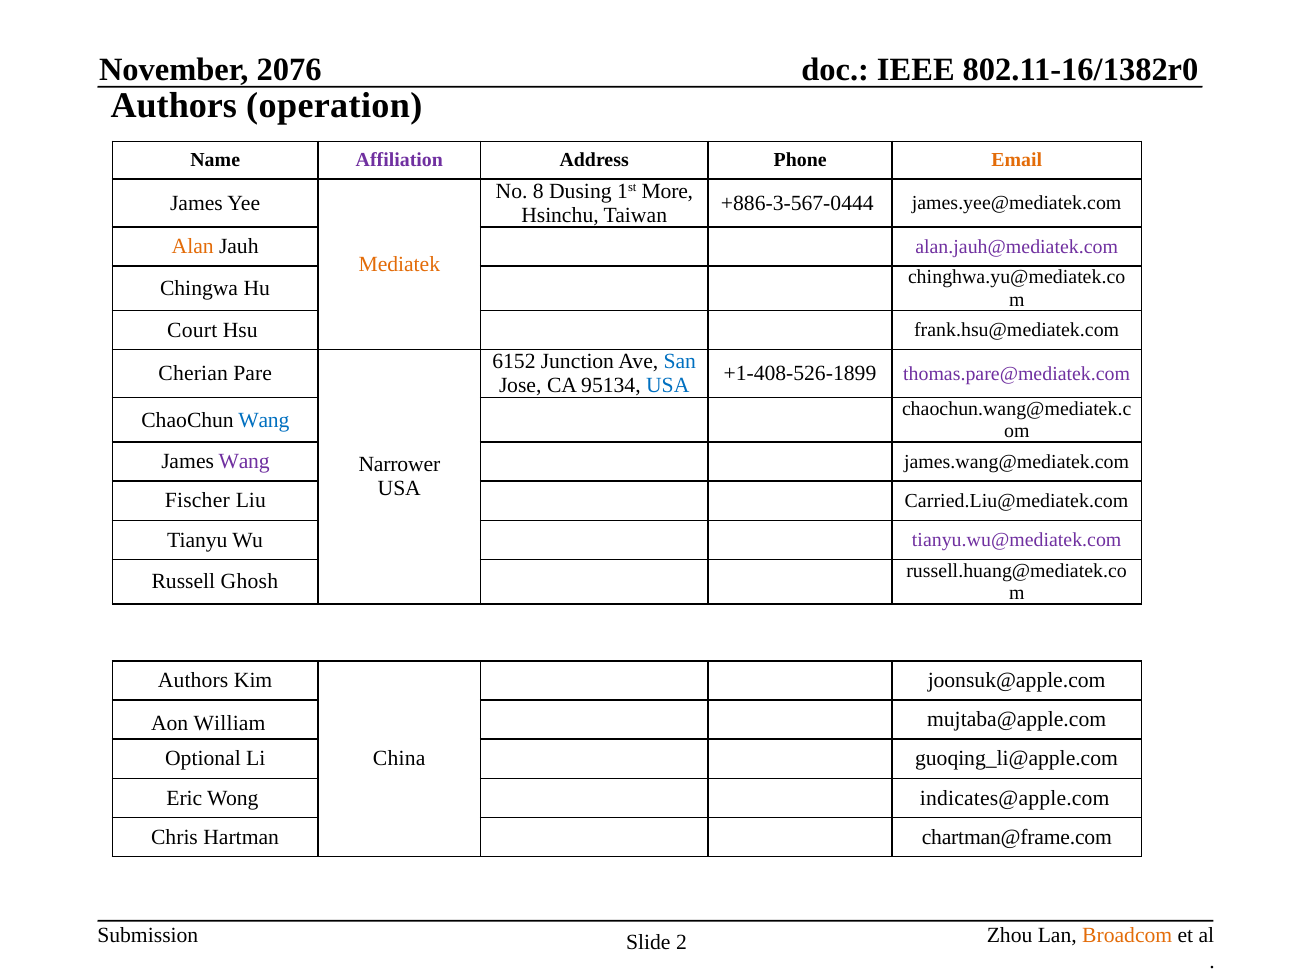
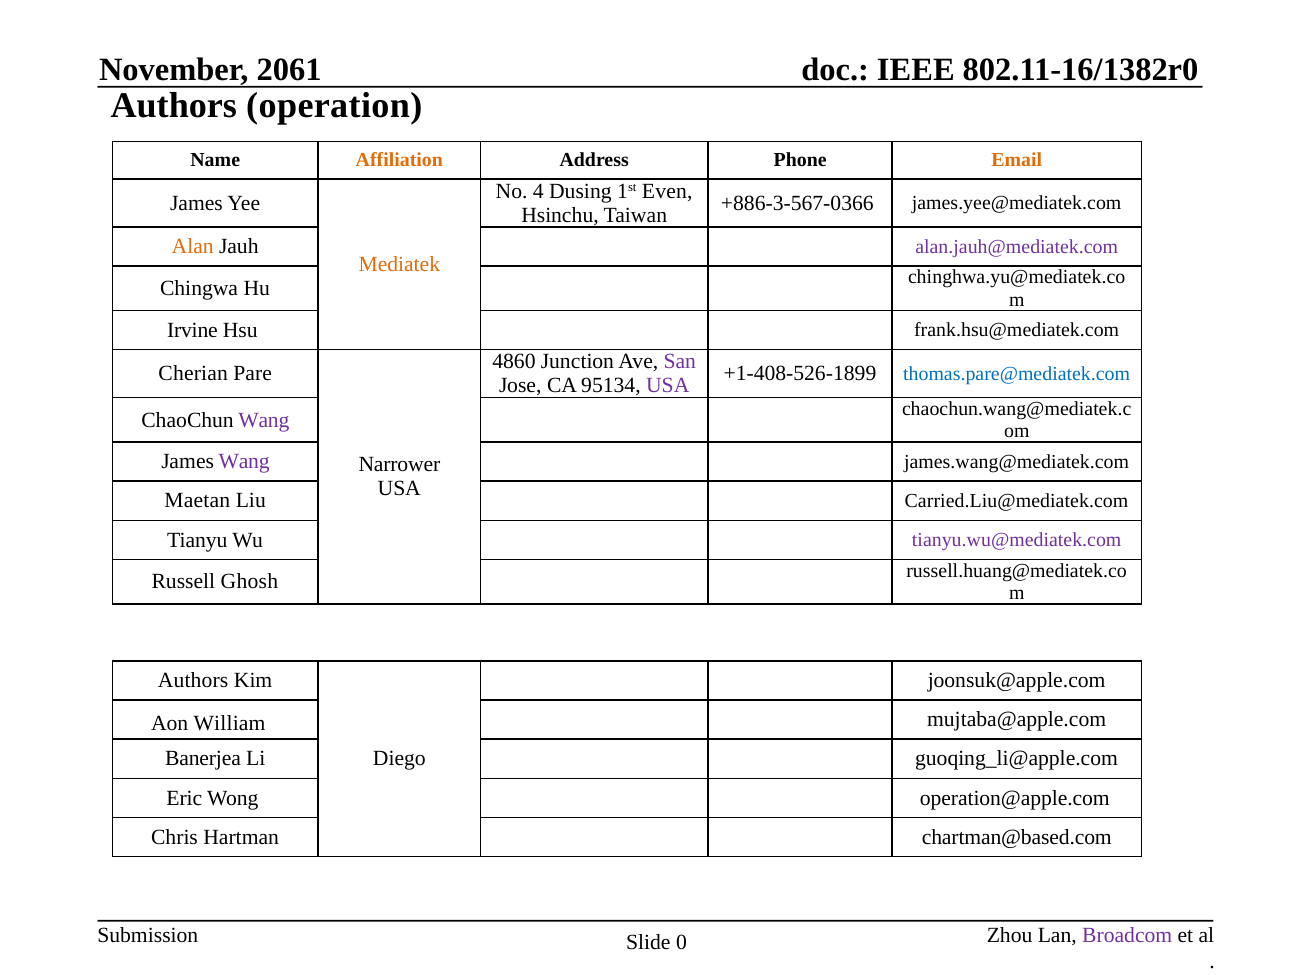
2076: 2076 -> 2061
Affiliation colour: purple -> orange
8: 8 -> 4
More: More -> Even
+886-3-567-0444: +886-3-567-0444 -> +886-3-567-0366
Court: Court -> Irvine
6152: 6152 -> 4860
San colour: blue -> purple
thomas.pare@mediatek.com colour: purple -> blue
USA at (668, 386) colour: blue -> purple
Wang at (264, 420) colour: blue -> purple
Fischer: Fischer -> Maetan
Optional: Optional -> Banerjea
China: China -> Diego
indicates@apple.com: indicates@apple.com -> operation@apple.com
chartman@frame.com: chartman@frame.com -> chartman@based.com
2: 2 -> 0
Broadcom colour: orange -> purple
